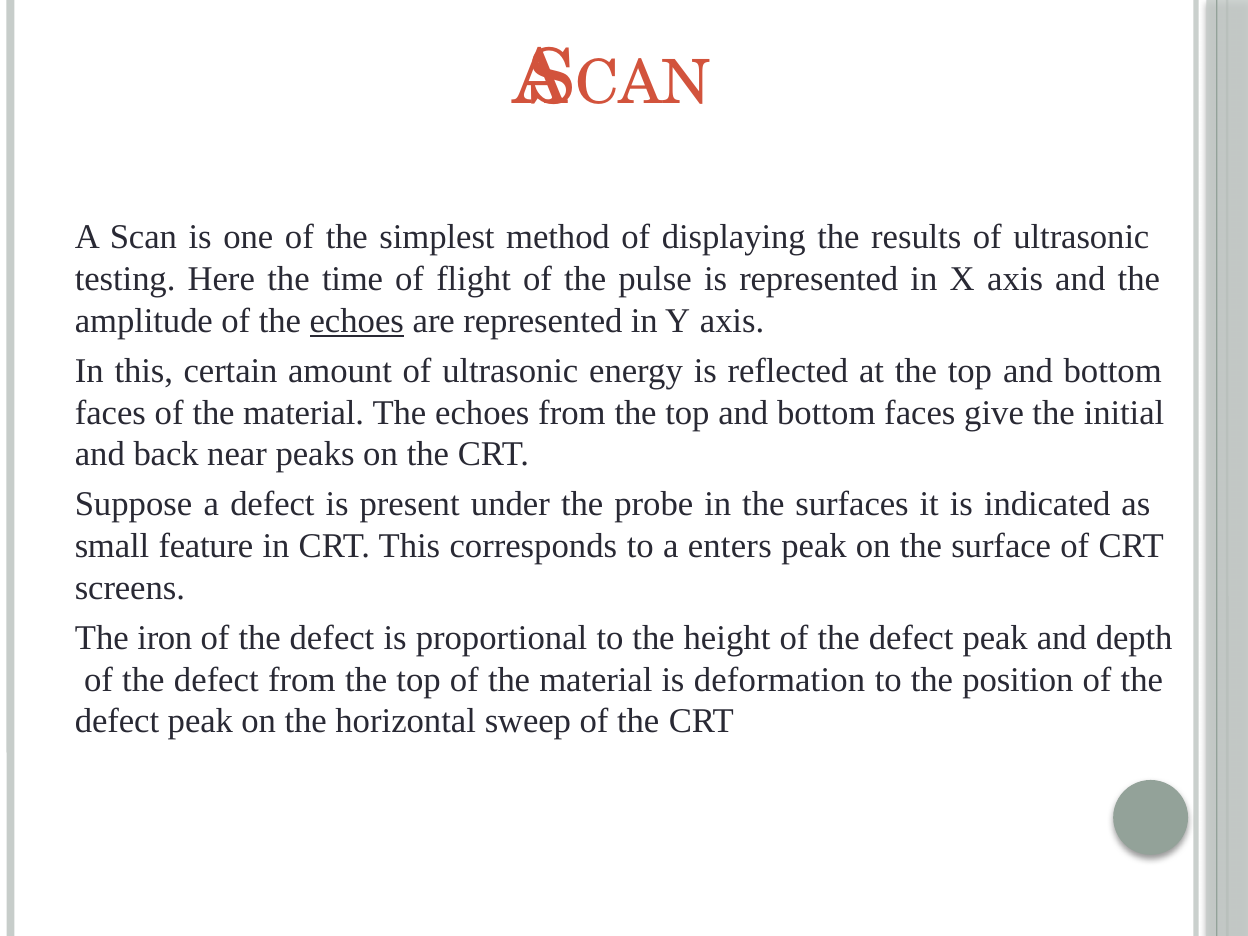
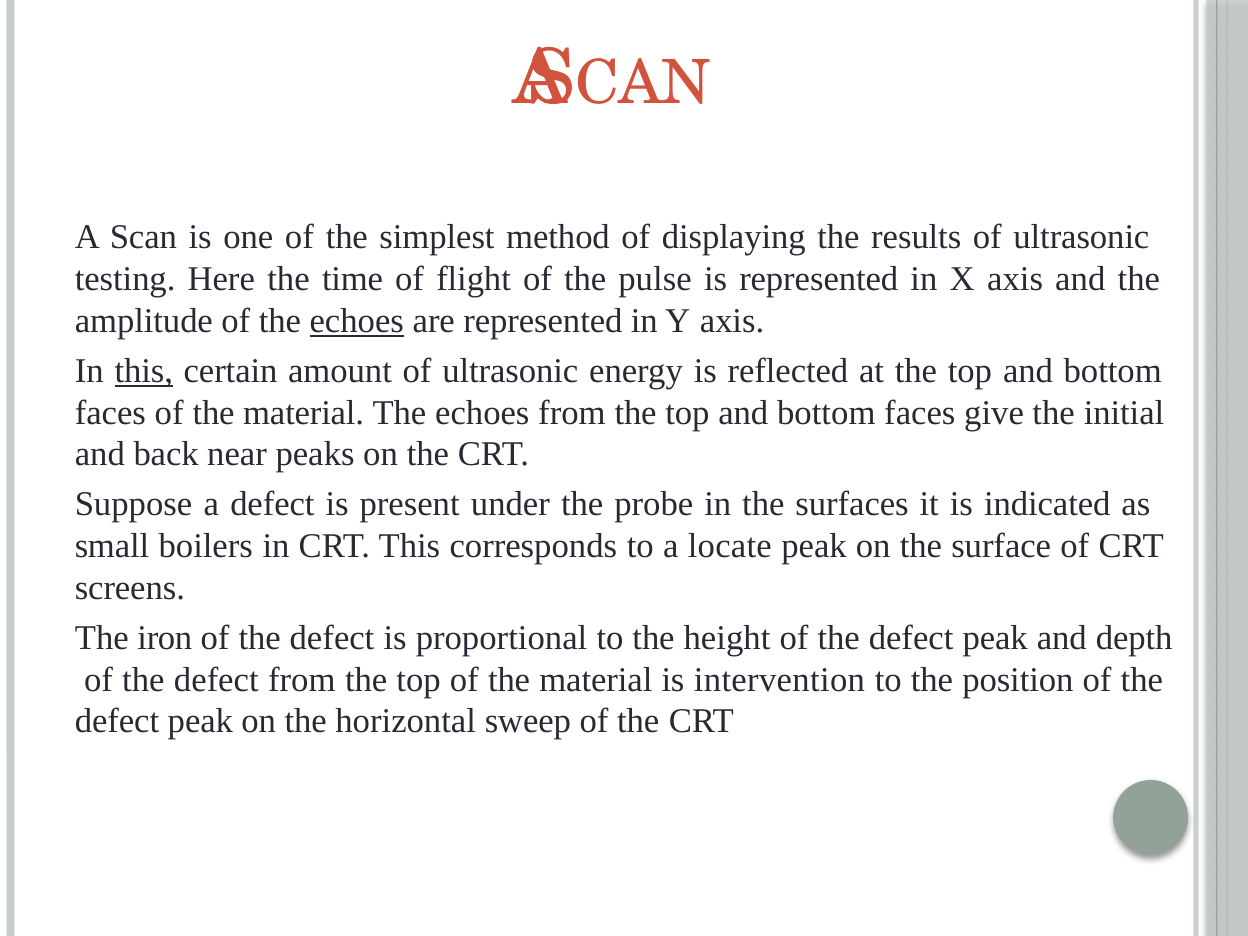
this at (144, 371) underline: none -> present
feature: feature -> boilers
enters: enters -> locate
deformation: deformation -> intervention
